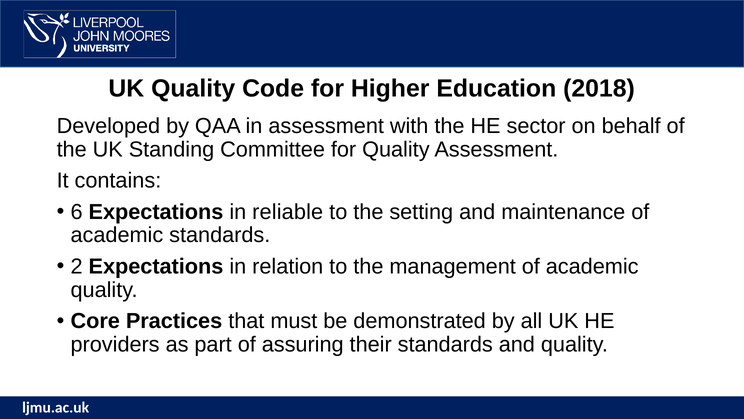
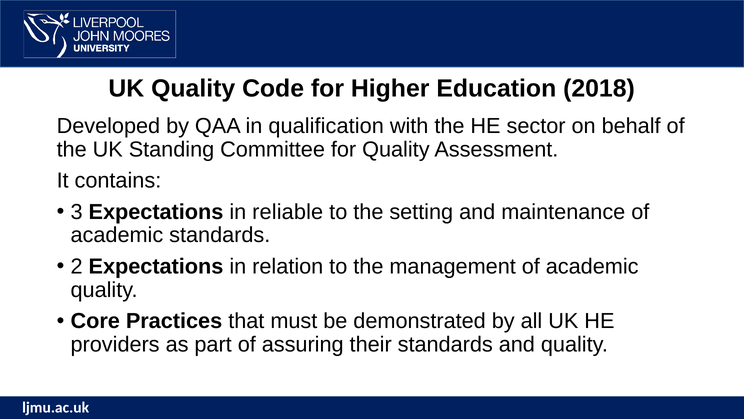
in assessment: assessment -> qualification
6: 6 -> 3
